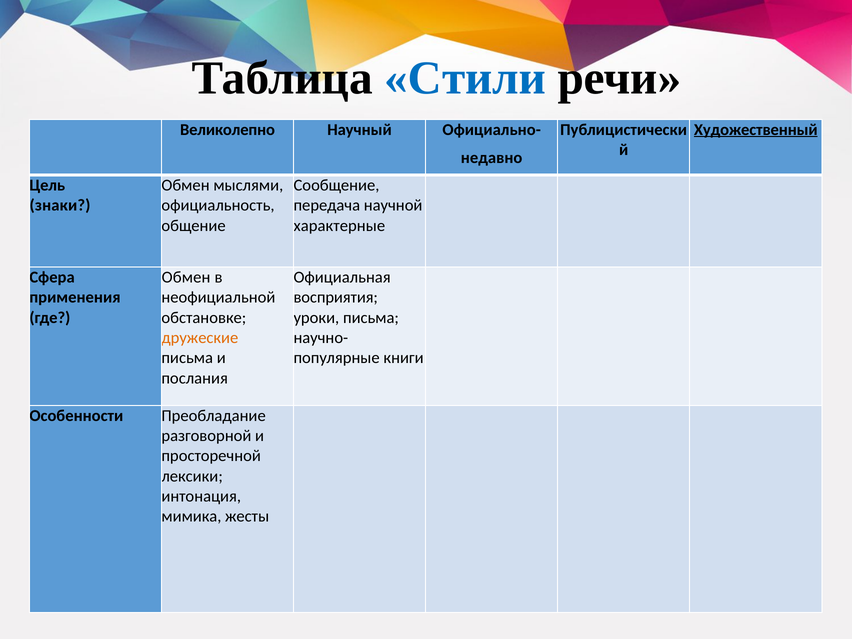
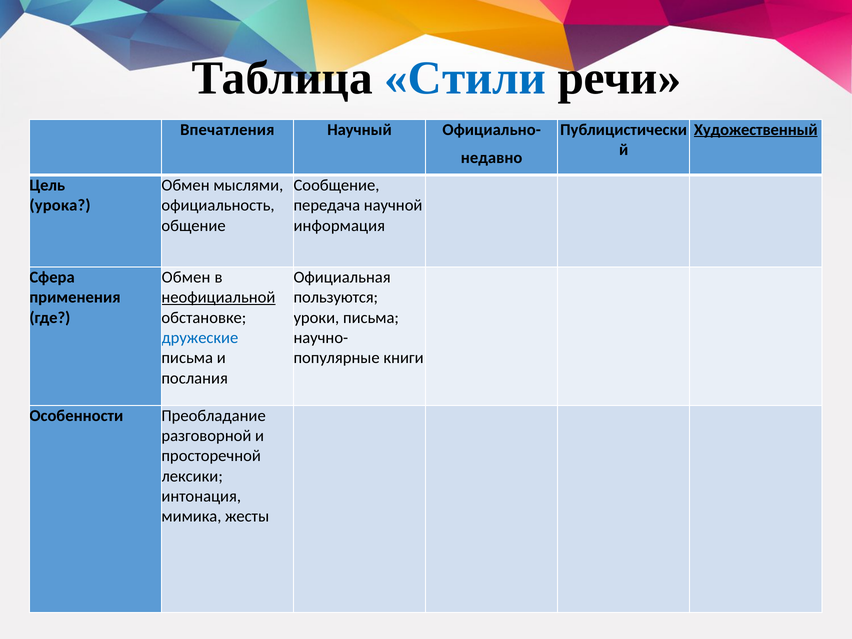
Великолепно: Великолепно -> Впечатления
знаки: знаки -> урока
характерные: характерные -> информация
неофициальной underline: none -> present
восприятия: восприятия -> пользуются
дружеские colour: orange -> blue
